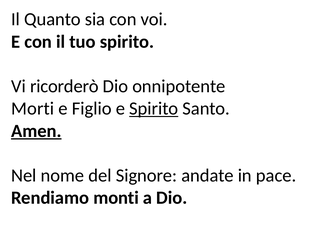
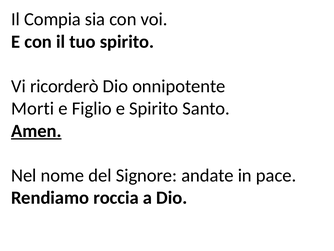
Quanto: Quanto -> Compia
Spirito at (154, 108) underline: present -> none
monti: monti -> roccia
